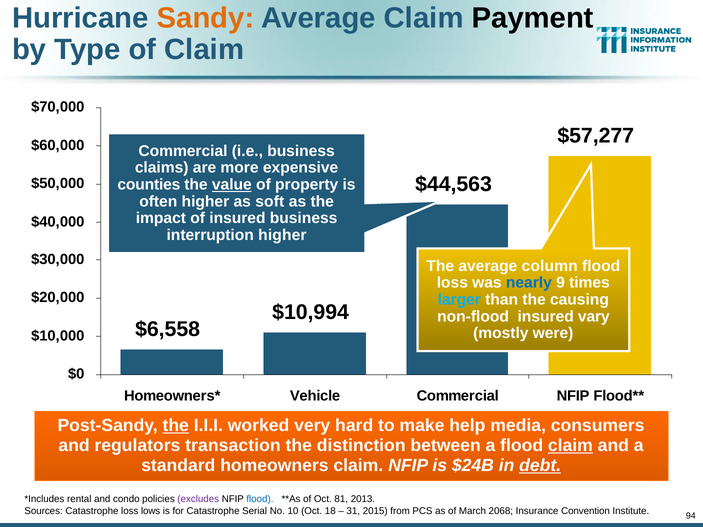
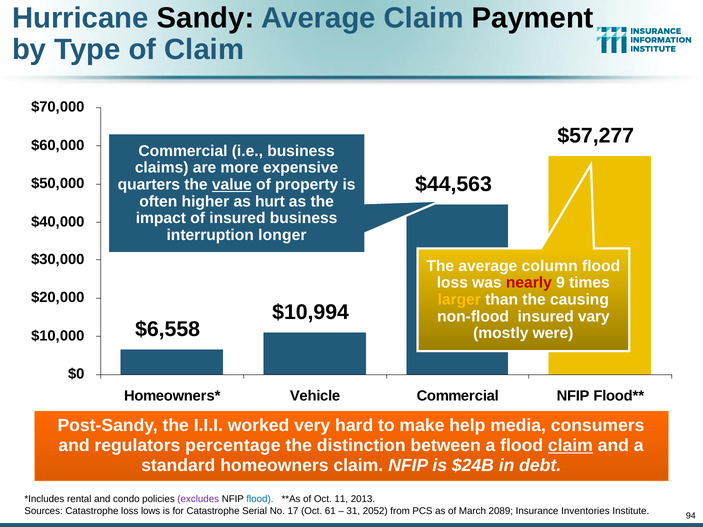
Sandy colour: orange -> black
counties: counties -> quarters
soft: soft -> hurt
interruption higher: higher -> longer
nearly colour: blue -> red
larger colour: light blue -> yellow
the at (176, 426) underline: present -> none
transaction: transaction -> percentage
debt underline: present -> none
81: 81 -> 11
10: 10 -> 17
18: 18 -> 61
2015: 2015 -> 2052
2068: 2068 -> 2089
Convention: Convention -> Inventories
